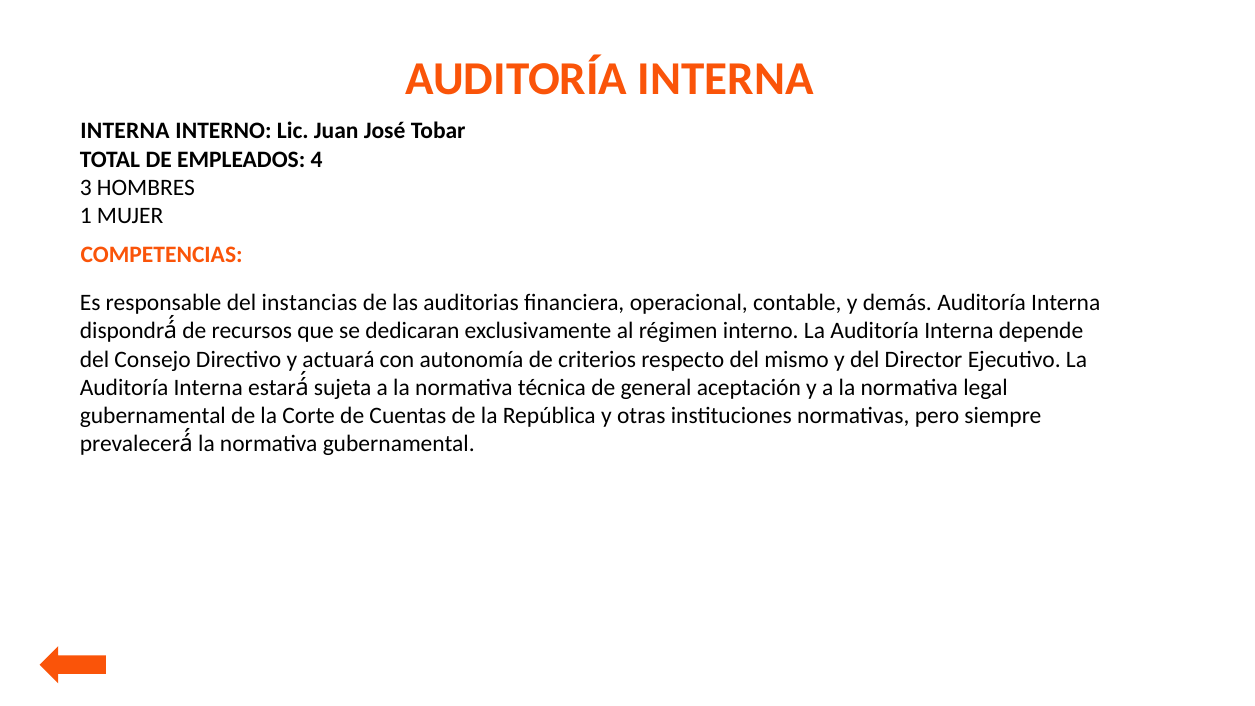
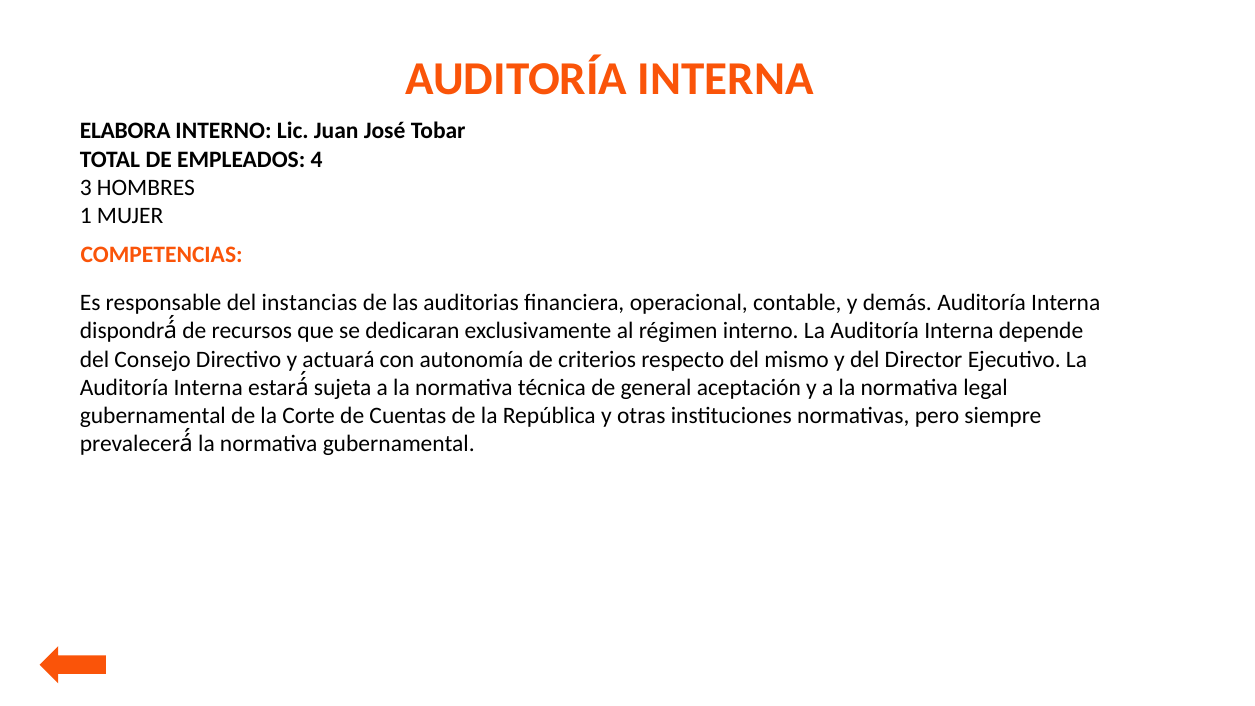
INTERNA at (125, 131): INTERNA -> ELABORA
